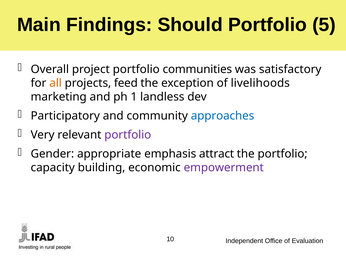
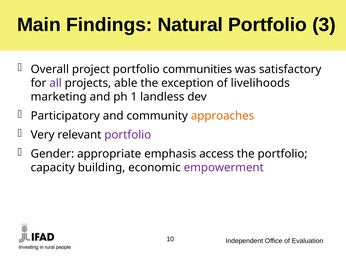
Should: Should -> Natural
5: 5 -> 3
all colour: orange -> purple
feed: feed -> able
approaches colour: blue -> orange
attract: attract -> access
